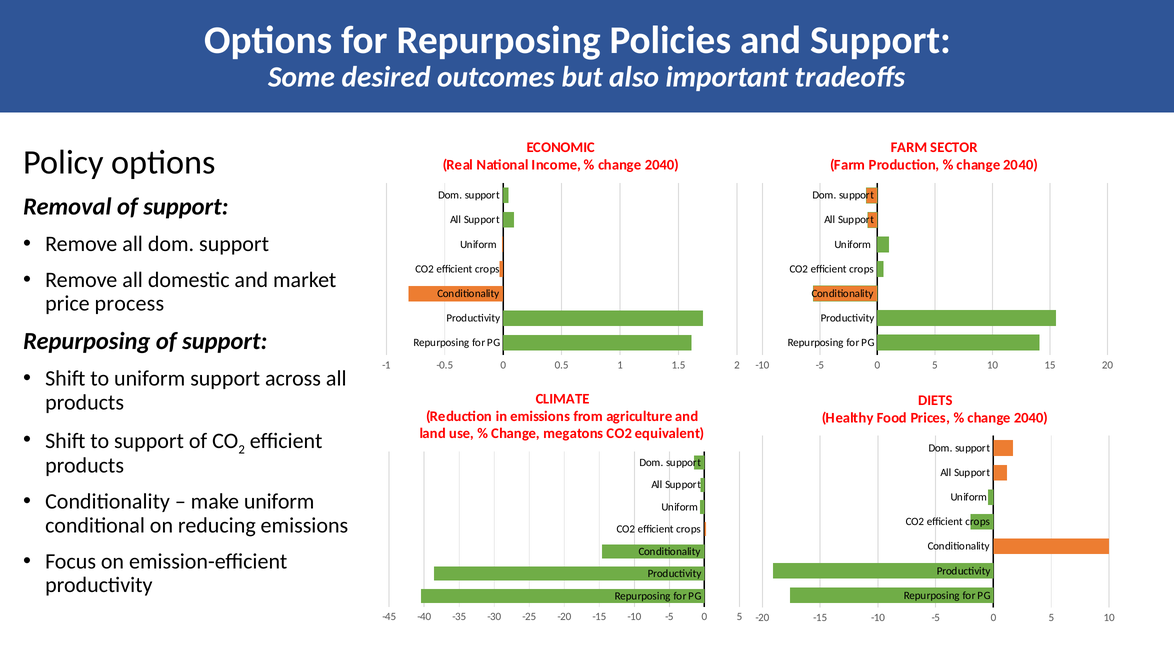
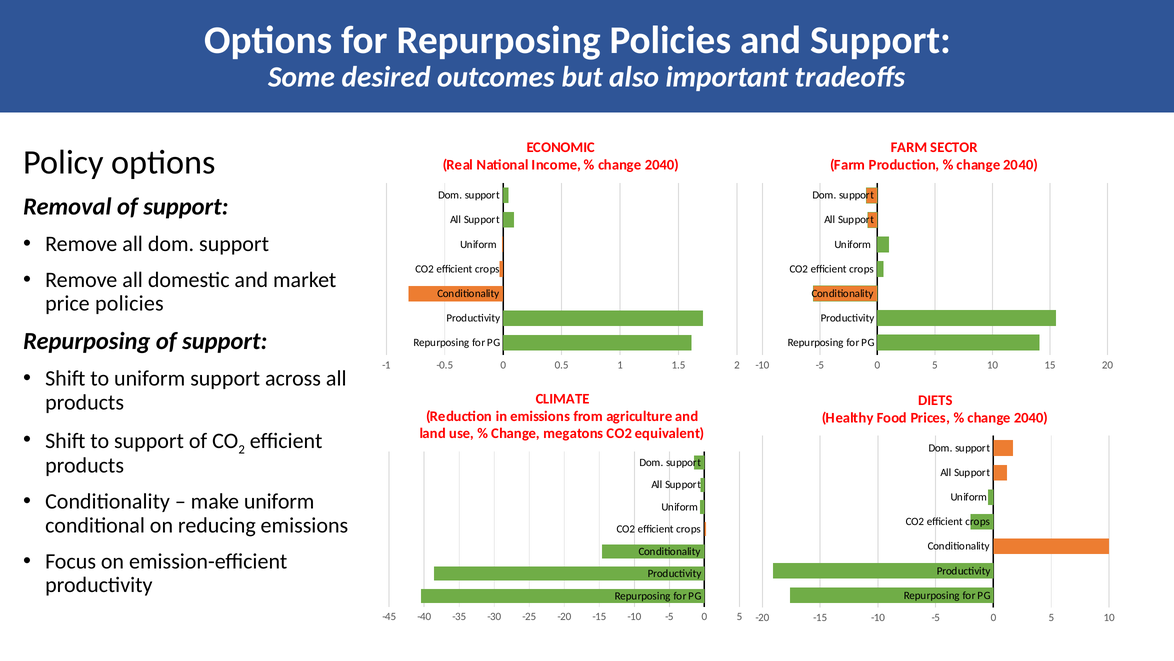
price process: process -> policies
